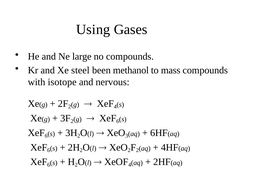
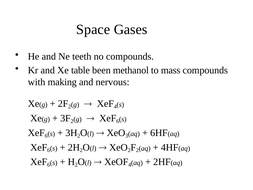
Using: Using -> Space
large: large -> teeth
steel: steel -> table
isotope: isotope -> making
